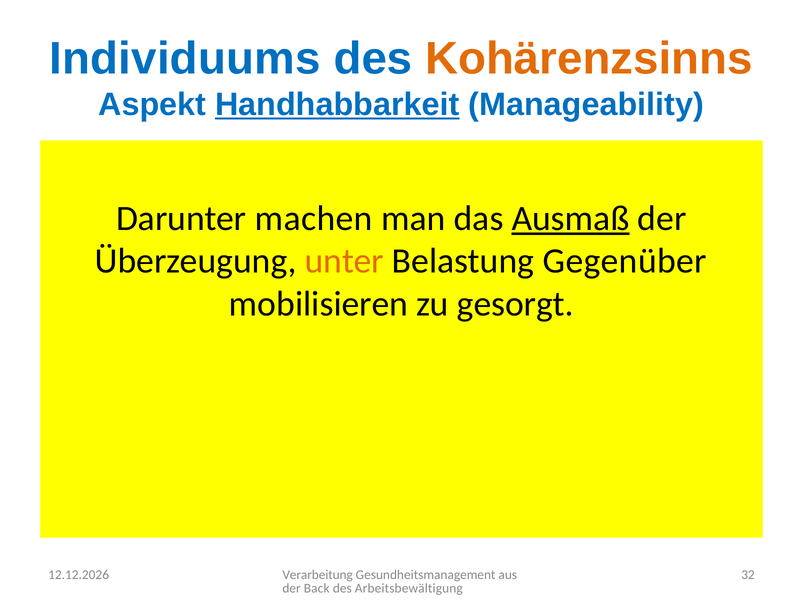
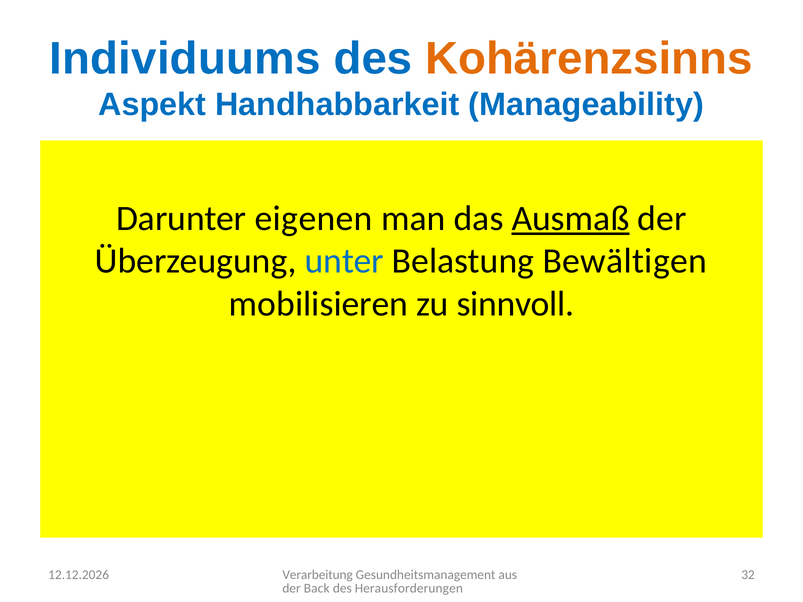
Handhabbarkeit underline: present -> none
machen: machen -> eigenen
unter colour: orange -> blue
Gegenüber: Gegenüber -> Bewältigen
gesorgt: gesorgt -> sinnvoll
Arbeitsbewältigung: Arbeitsbewältigung -> Herausforderungen
